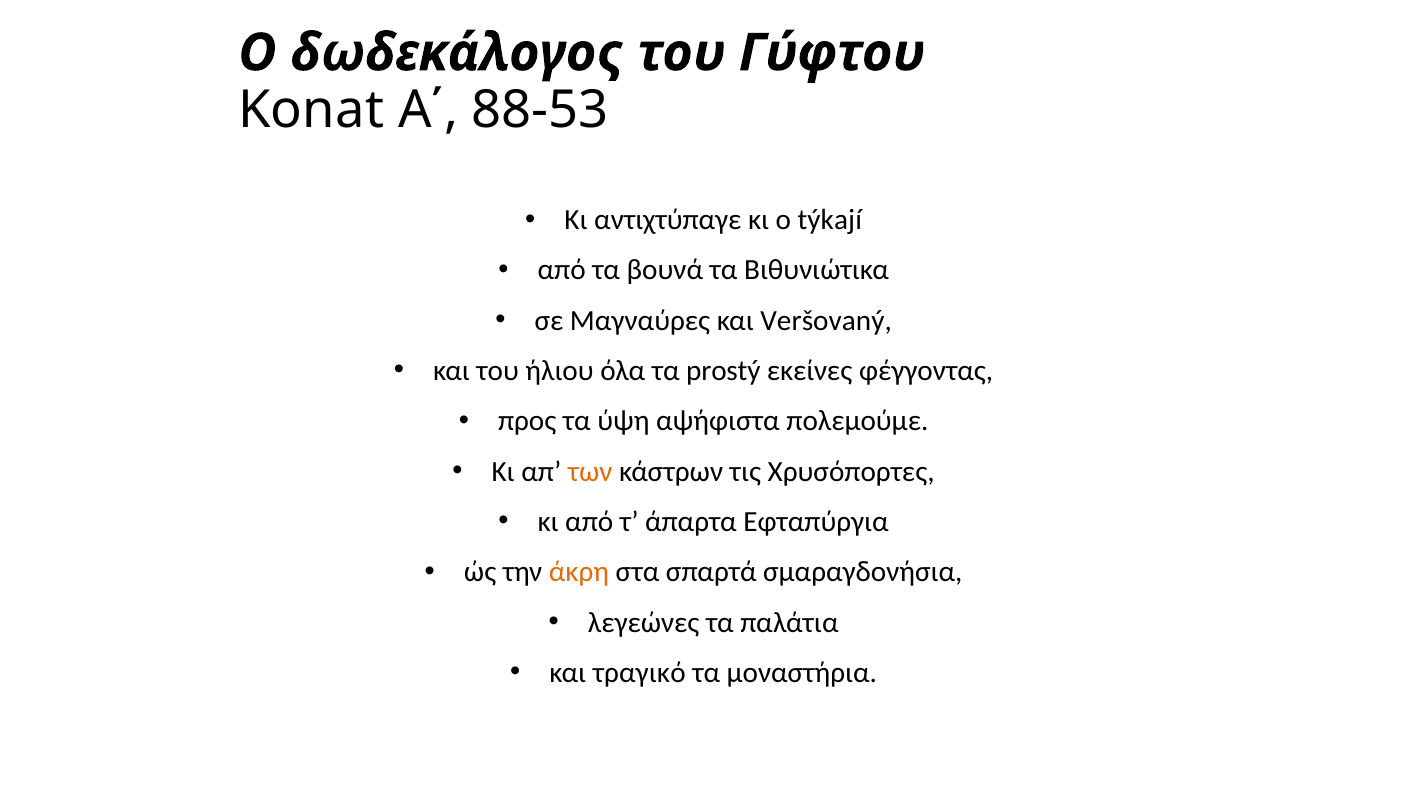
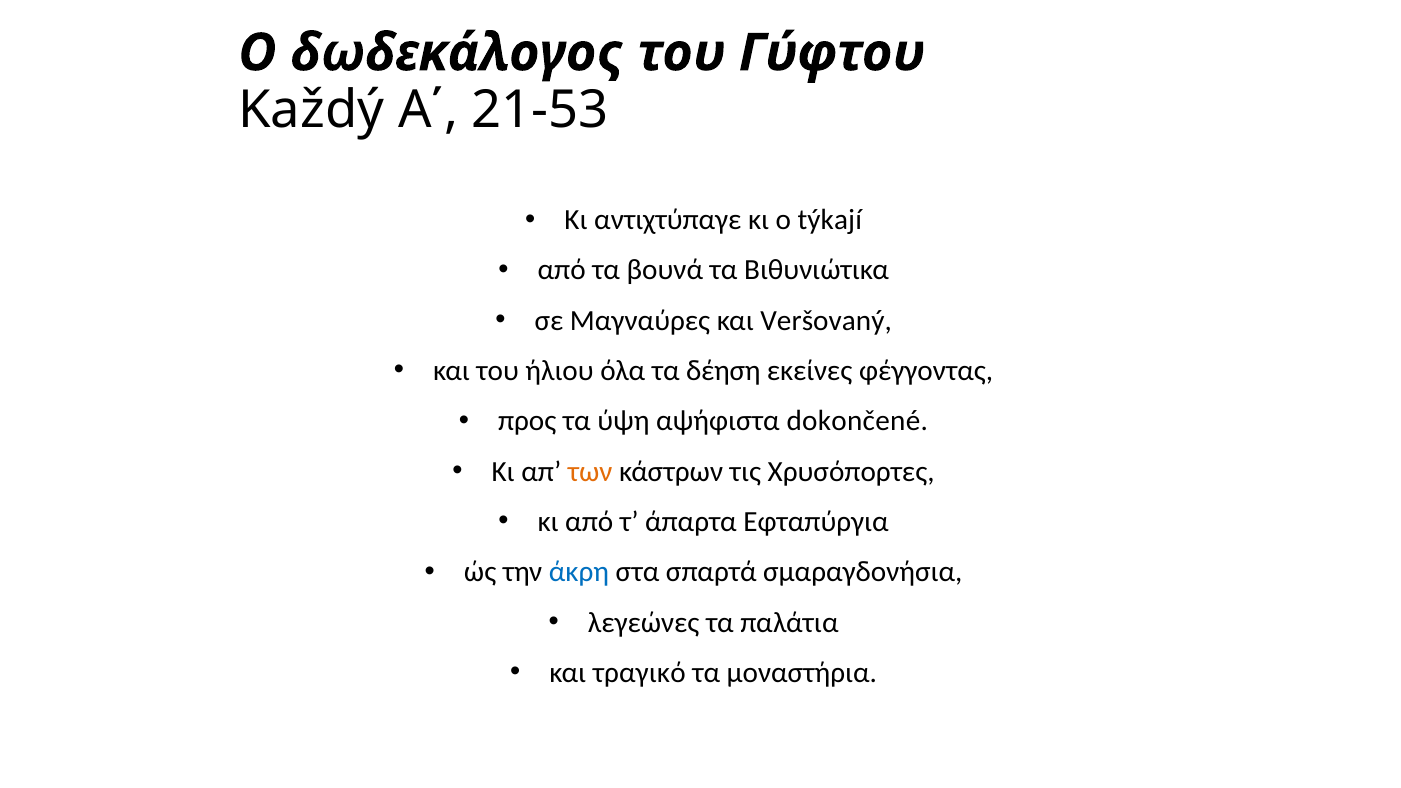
Konat: Konat -> Každý
88-53: 88-53 -> 21-53
prostý: prostý -> δέηση
πολεμούμε: πολεμούμε -> dokončené
άκρη colour: orange -> blue
